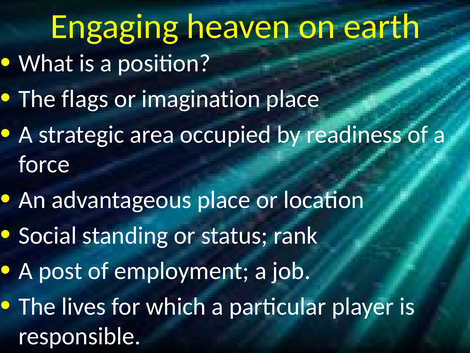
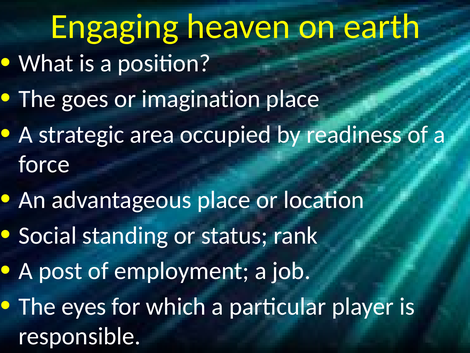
flags: flags -> goes
lives: lives -> eyes
